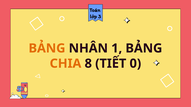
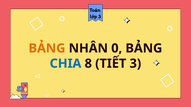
1: 1 -> 0
CHIA colour: orange -> blue
TIẾT 0: 0 -> 3
